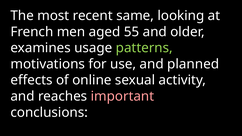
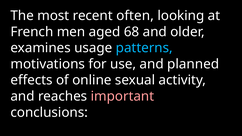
same: same -> often
55: 55 -> 68
patterns colour: light green -> light blue
